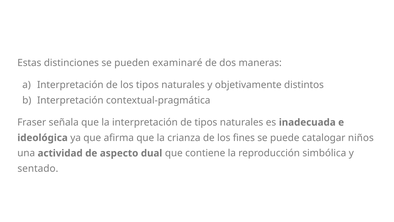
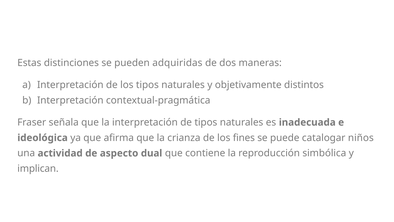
examinaré: examinaré -> adquiridas
sentado: sentado -> implican
